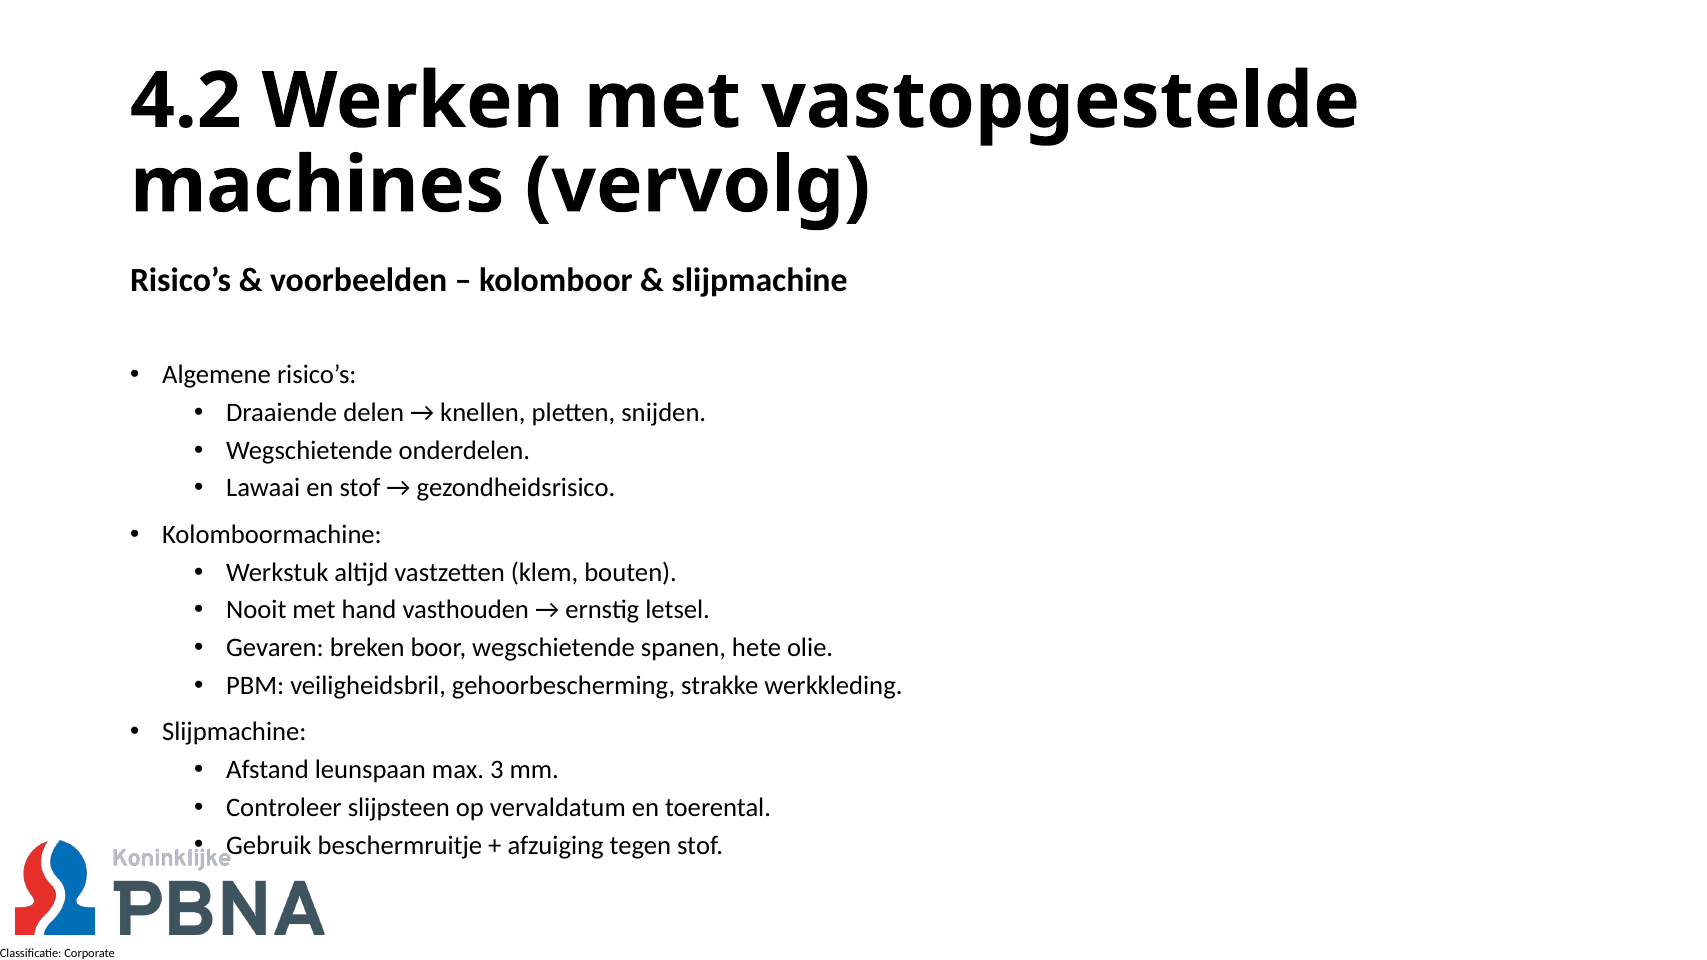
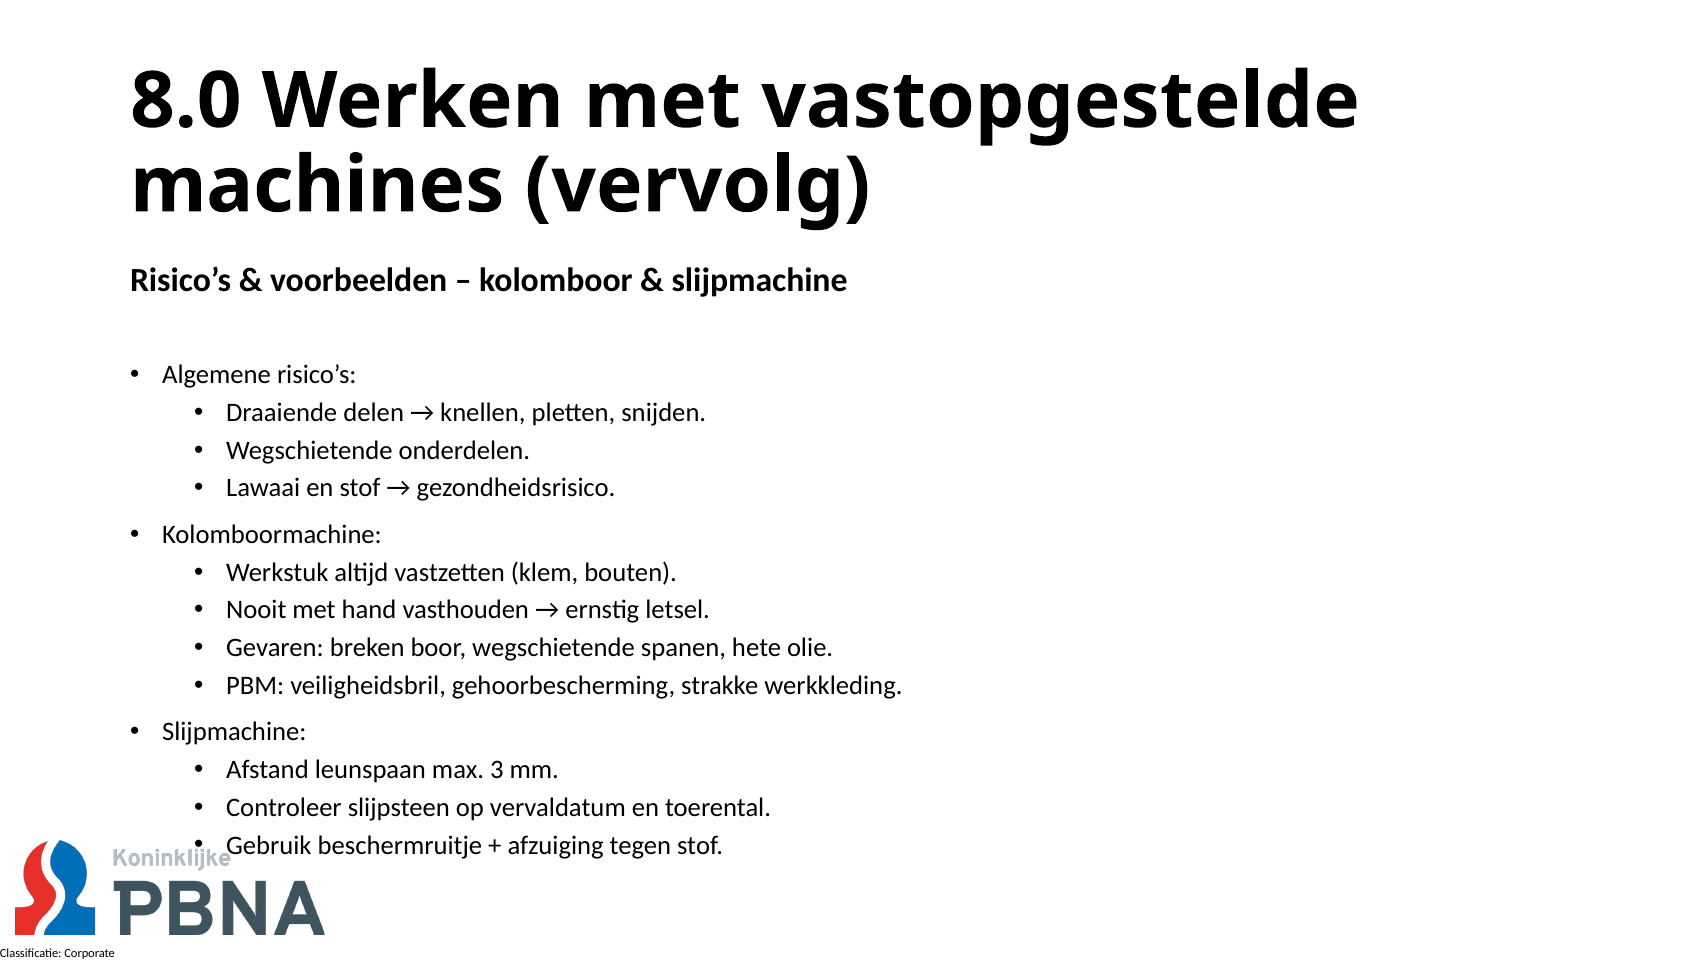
4.2: 4.2 -> 8.0
